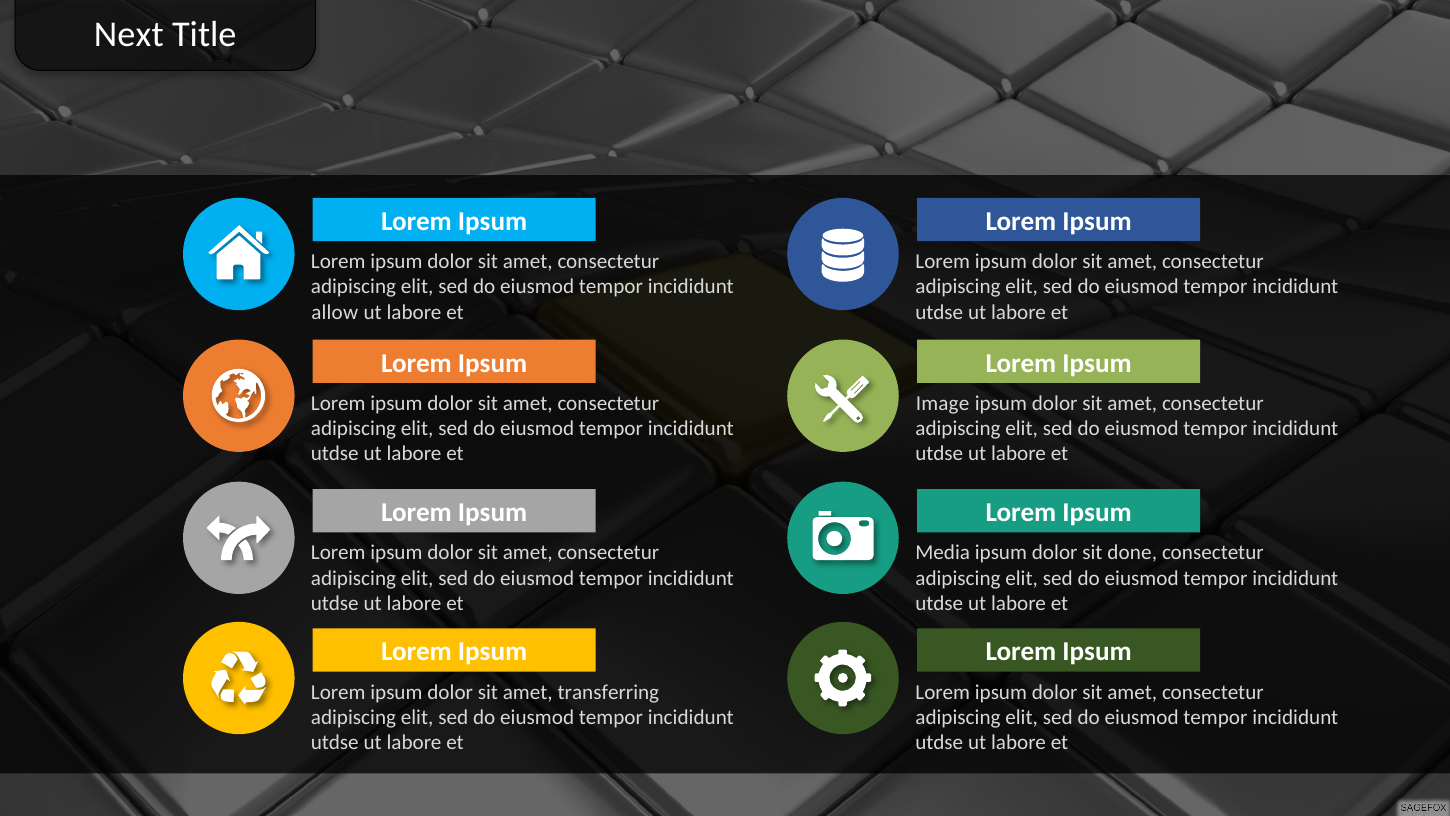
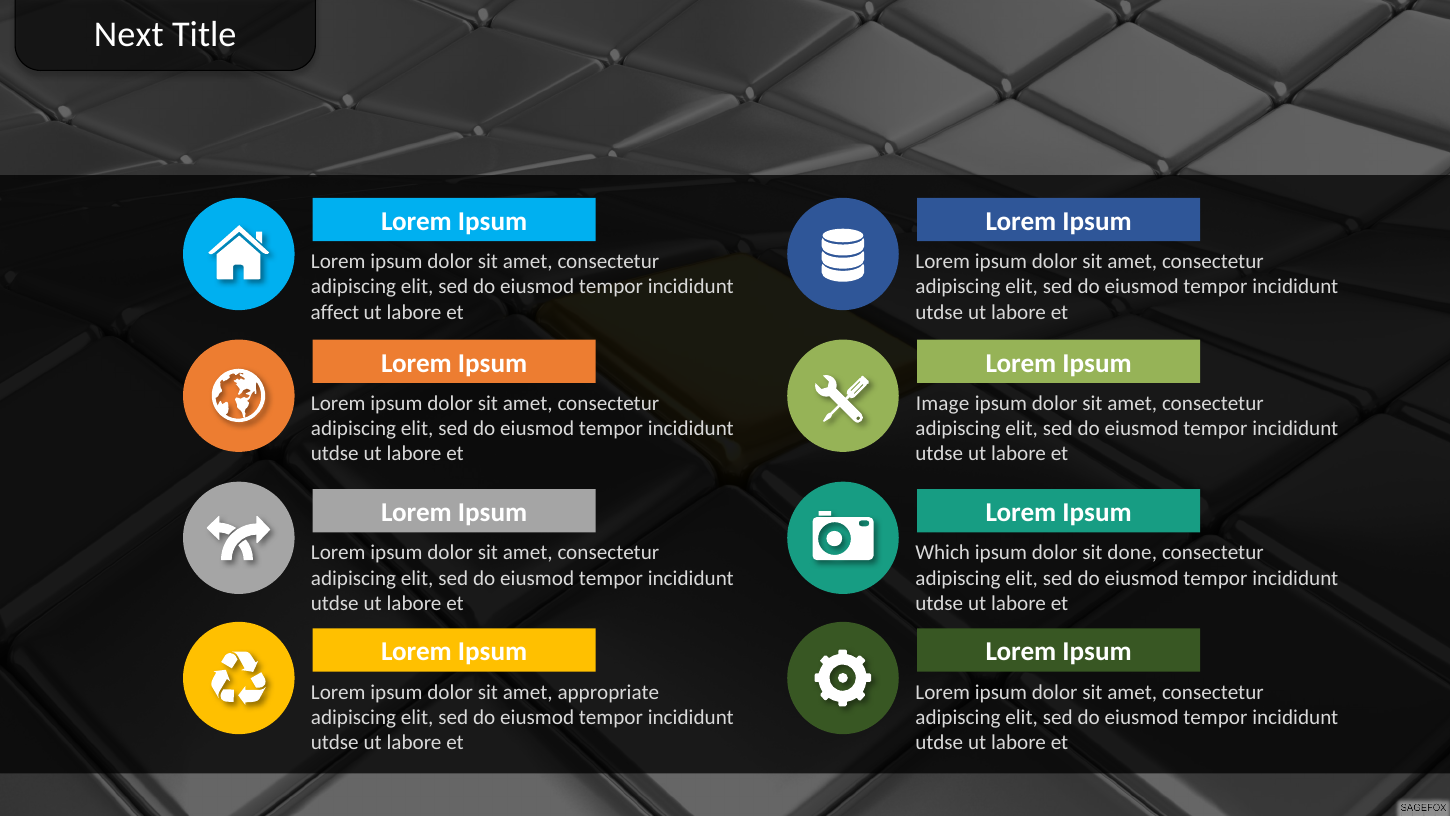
allow: allow -> affect
Media: Media -> Which
transferring: transferring -> appropriate
